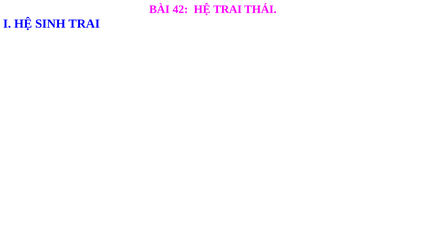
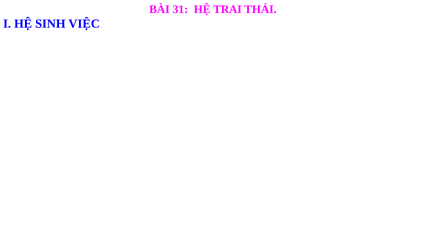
42: 42 -> 31
SINH TRAI: TRAI -> VIỆC
